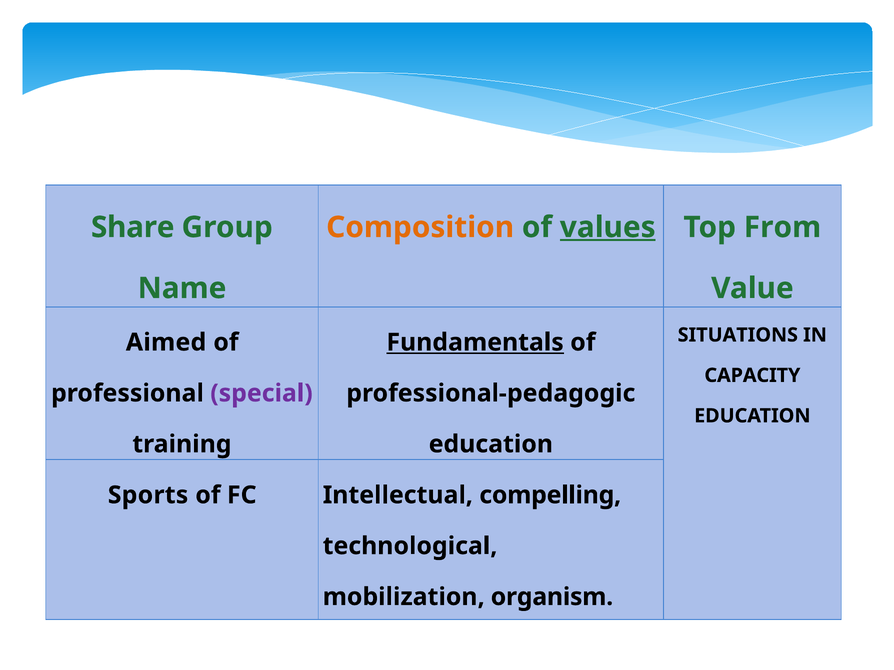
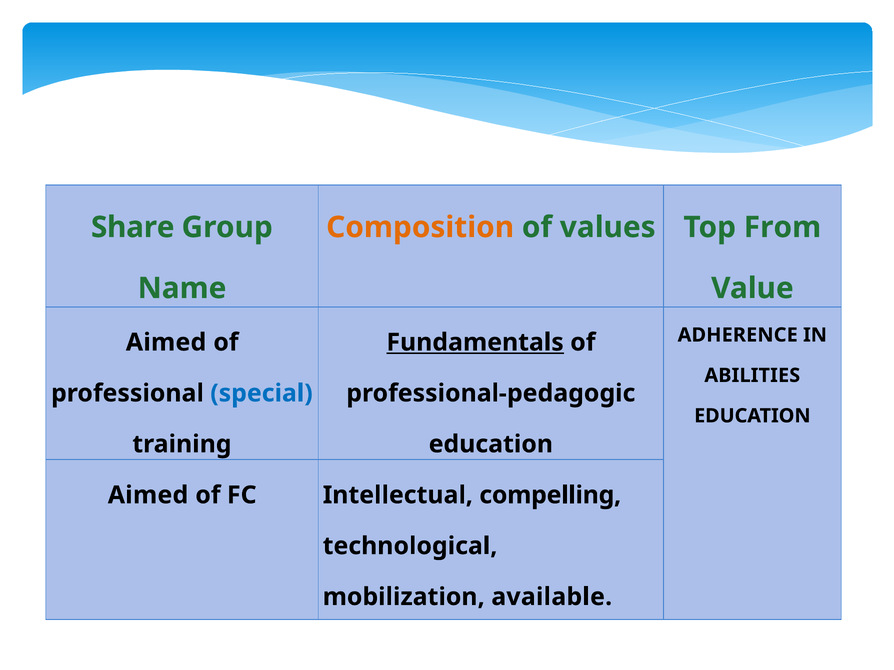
values underline: present -> none
SITUATIONS: SITUATIONS -> ADHERENCE
CAPACITY: CAPACITY -> ABILITIES
special colour: purple -> blue
Sports at (148, 495): Sports -> Aimed
organism: organism -> available
